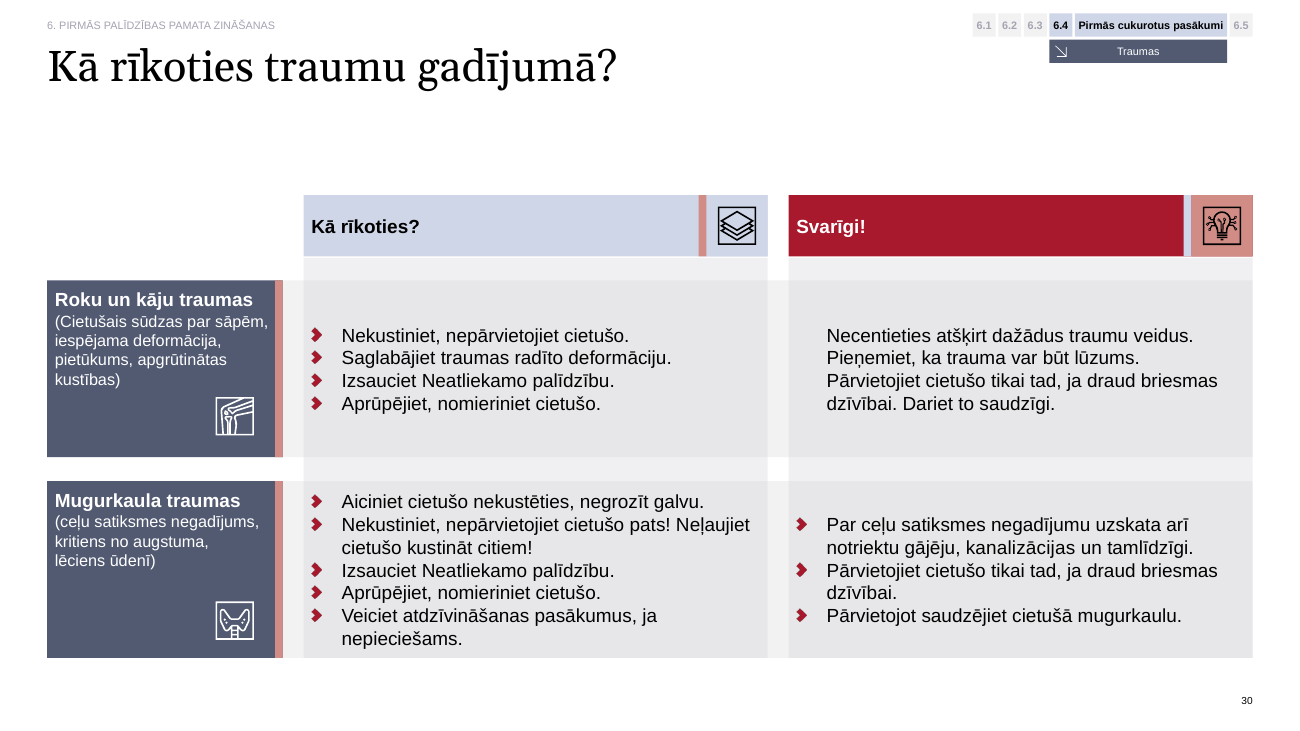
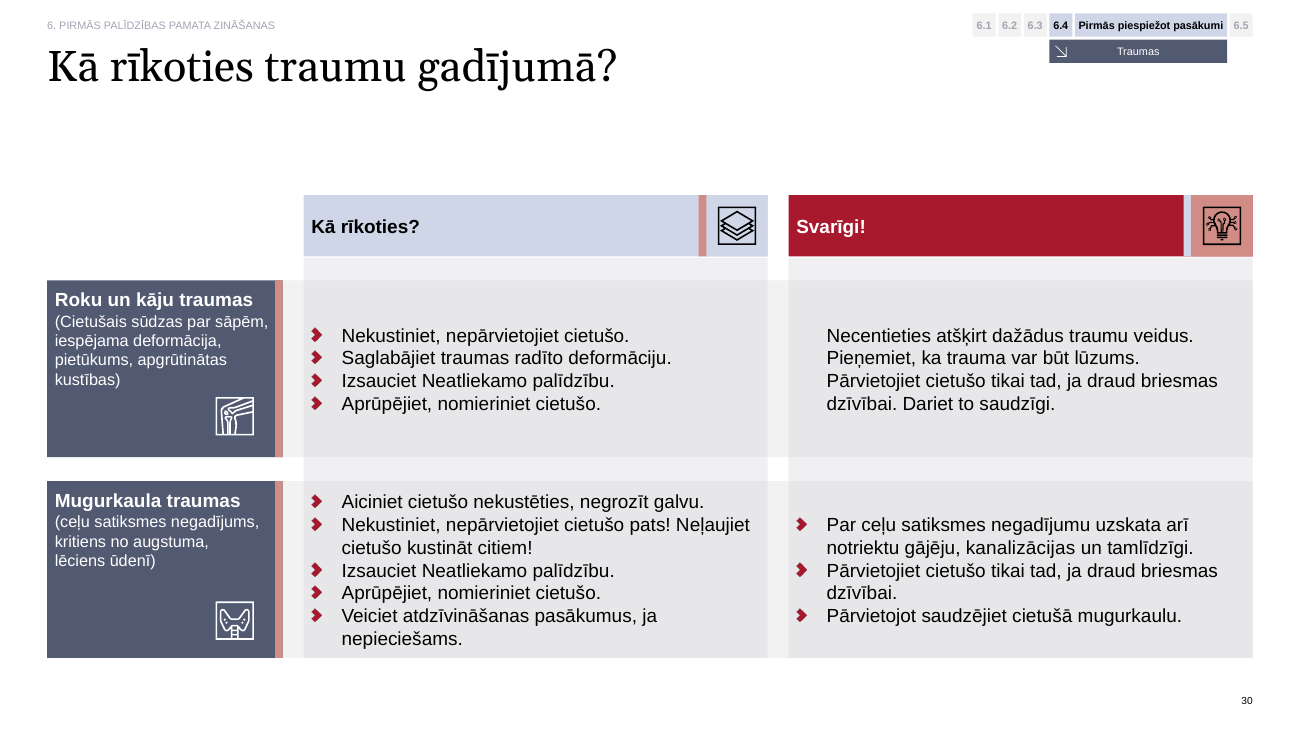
cukurotus: cukurotus -> piespiežot
